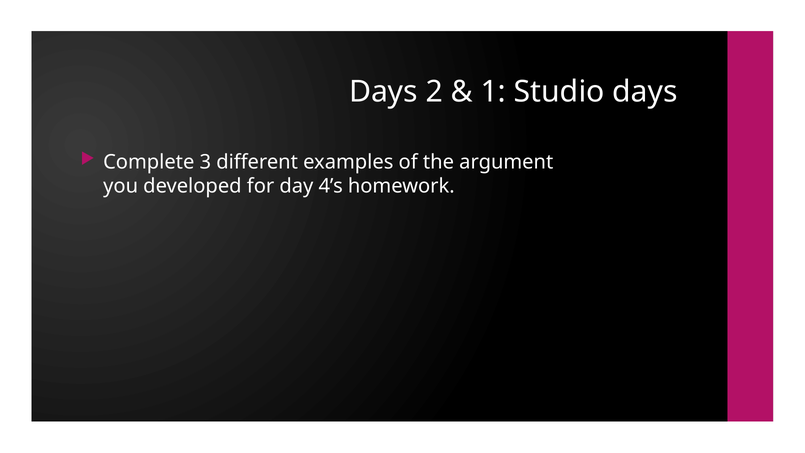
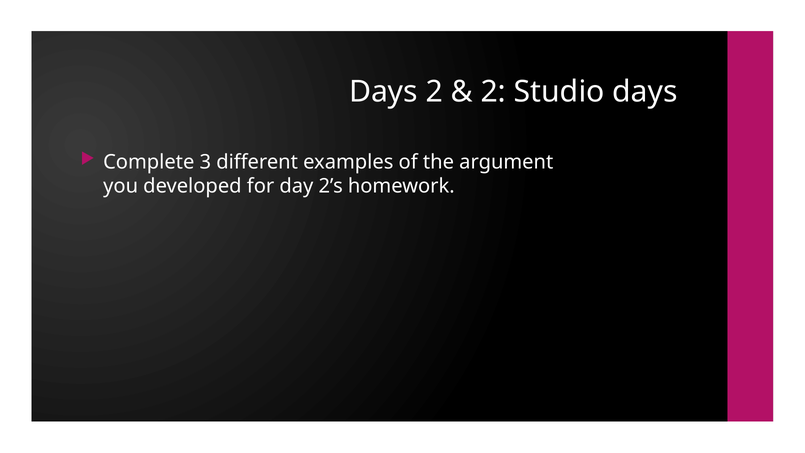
1 at (493, 92): 1 -> 2
4’s: 4’s -> 2’s
